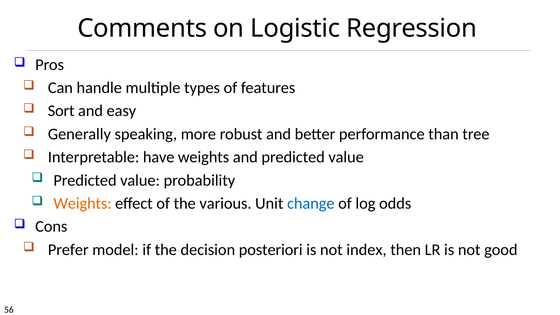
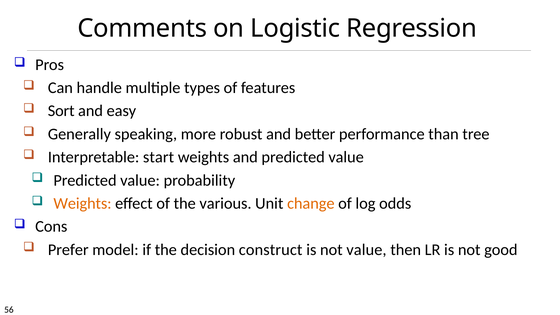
have: have -> start
change colour: blue -> orange
posteriori: posteriori -> construct
not index: index -> value
